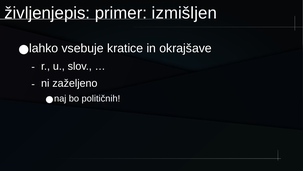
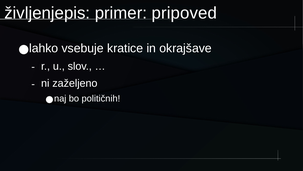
izmišljen: izmišljen -> pripoved
